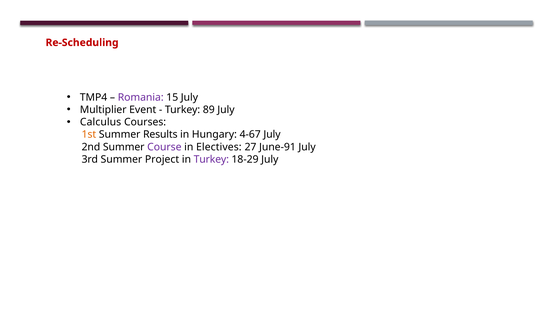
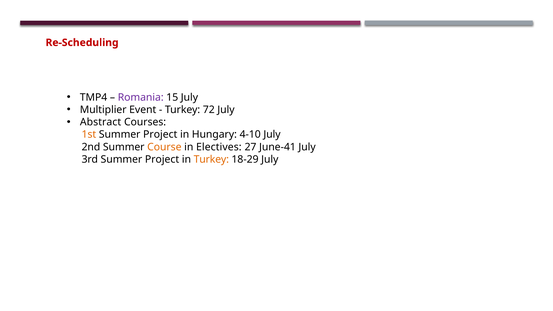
89: 89 -> 72
Calculus: Calculus -> Abstract
Results at (160, 135): Results -> Project
4-67: 4-67 -> 4-10
Course colour: purple -> orange
June-91: June-91 -> June-41
Turkey at (211, 159) colour: purple -> orange
